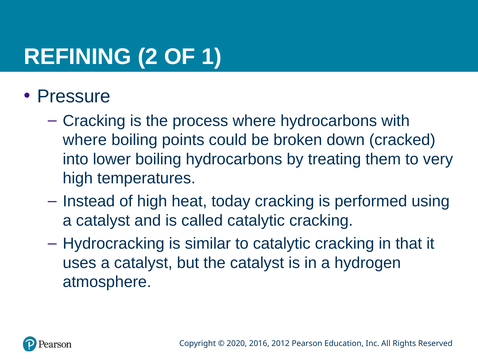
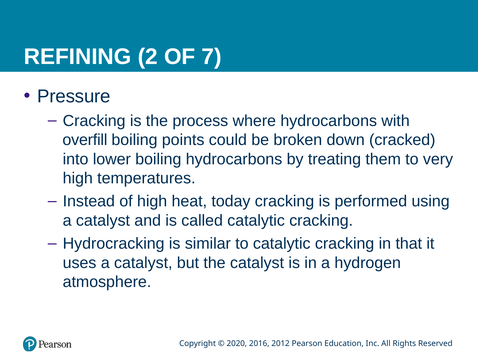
1: 1 -> 7
where at (85, 140): where -> overfill
